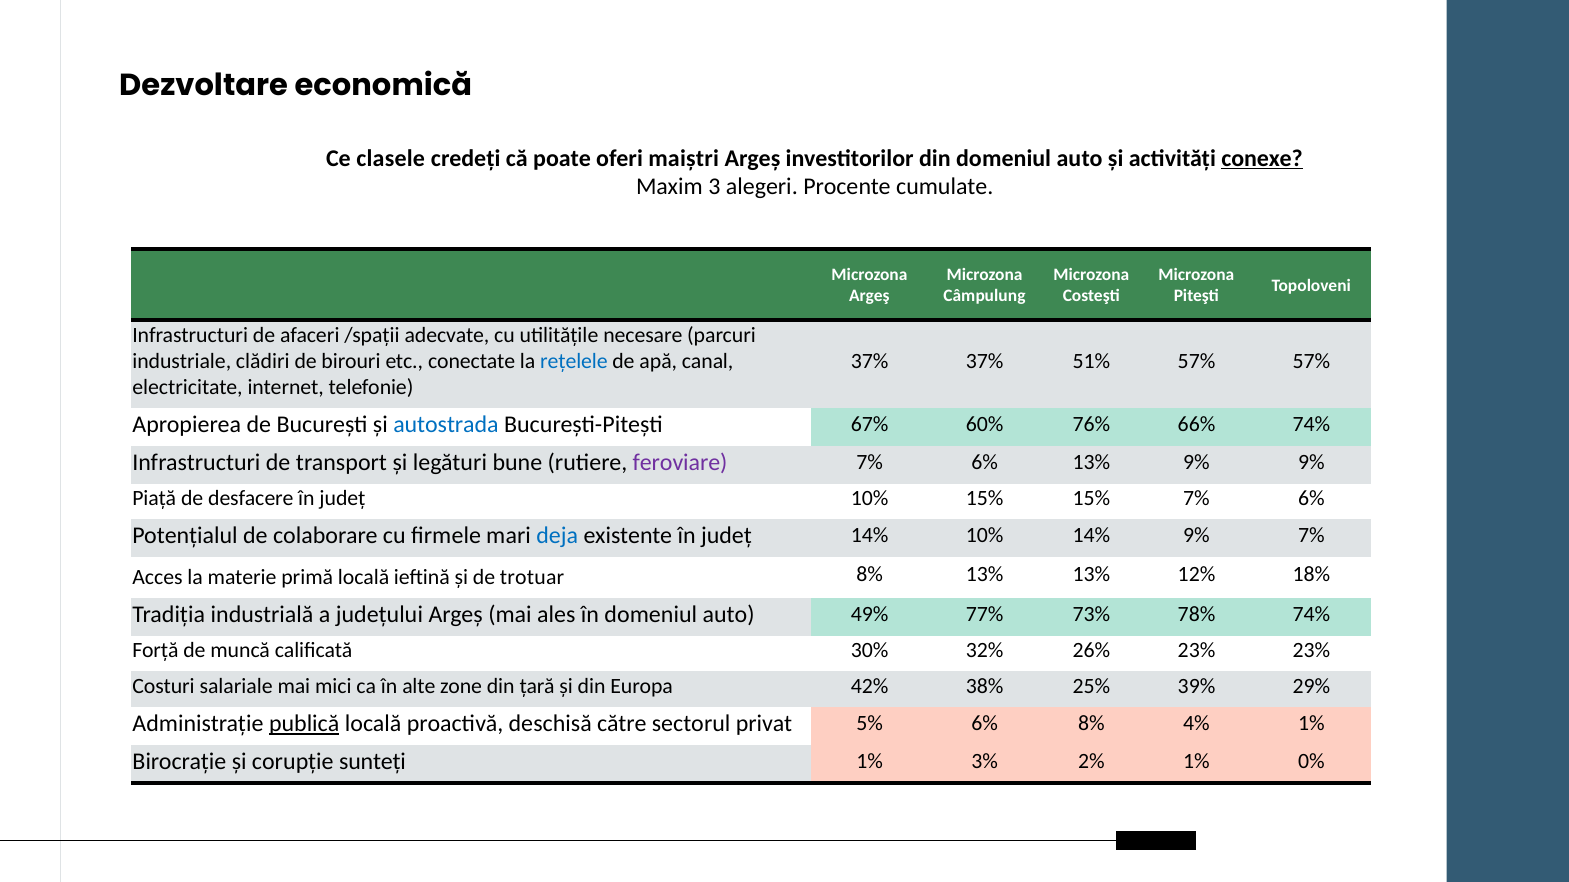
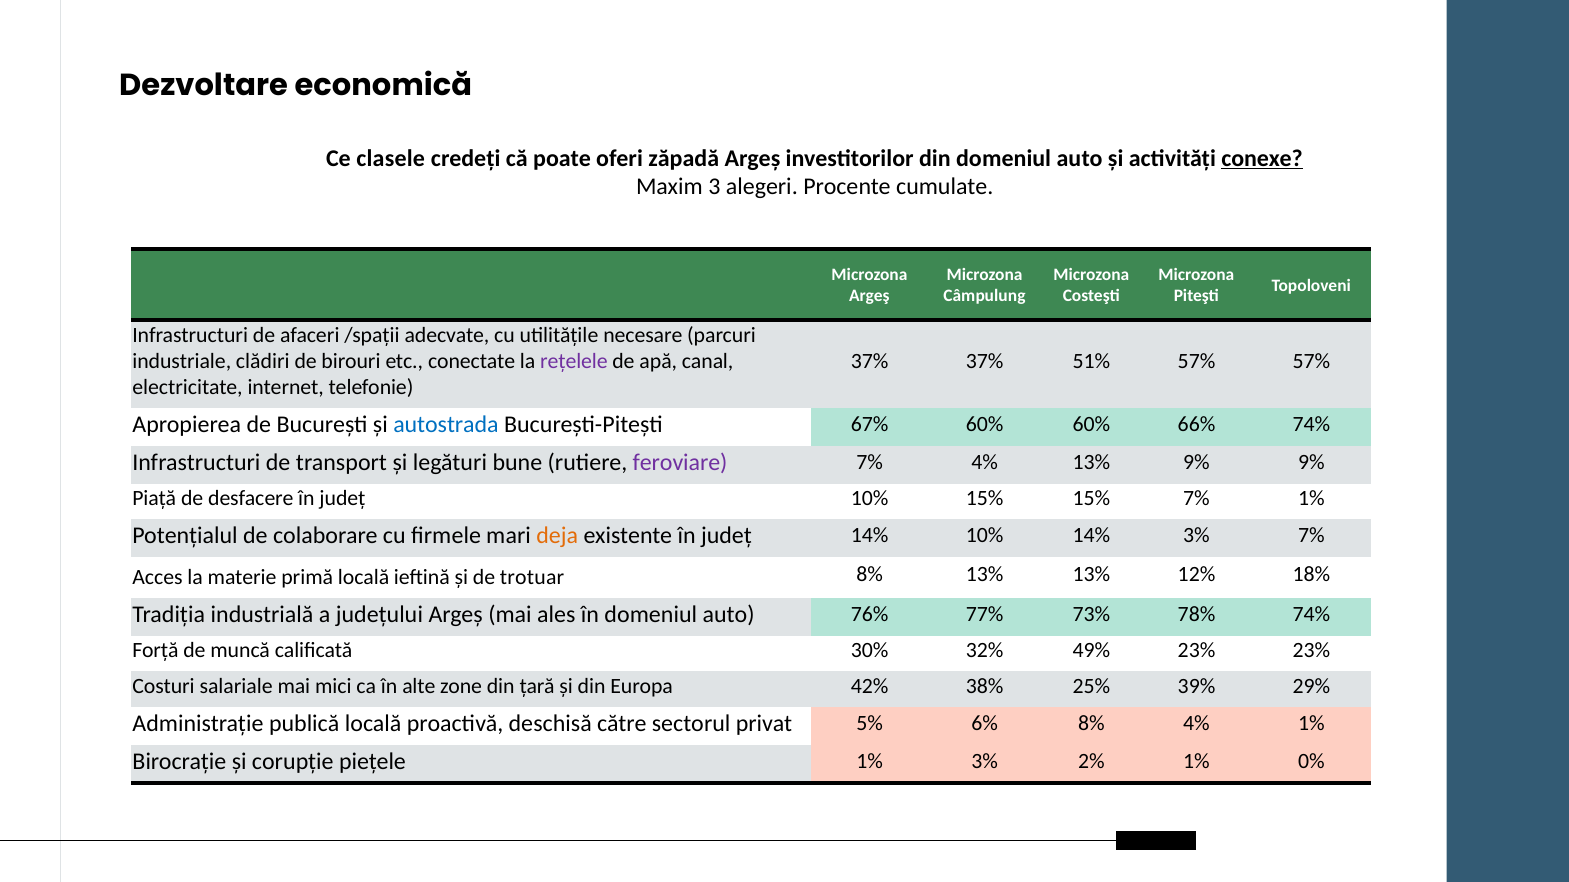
maiștri: maiștri -> zăpadă
rețelele colour: blue -> purple
60% 76%: 76% -> 60%
6% at (985, 462): 6% -> 4%
15% 7% 6%: 6% -> 1%
deja colour: blue -> orange
14% 9%: 9% -> 3%
49%: 49% -> 76%
26%: 26% -> 49%
publică underline: present -> none
sunteți: sunteți -> piețele
